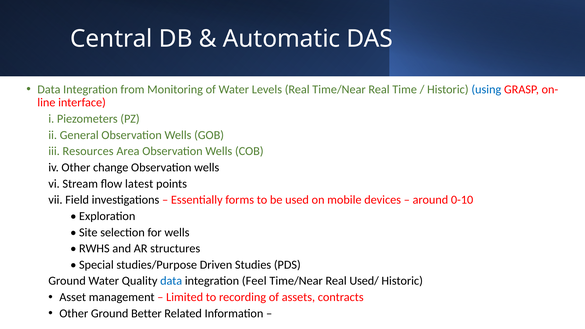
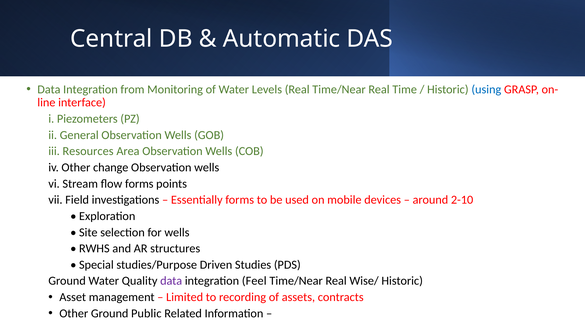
flow latest: latest -> forms
0-10: 0-10 -> 2-10
data at (171, 281) colour: blue -> purple
Used/: Used/ -> Wise/
Better: Better -> Public
